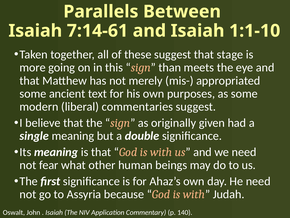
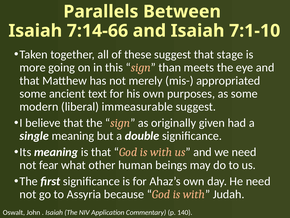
7:14-61: 7:14-61 -> 7:14-66
1:1-10: 1:1-10 -> 7:1-10
commentaries: commentaries -> immeasurable
